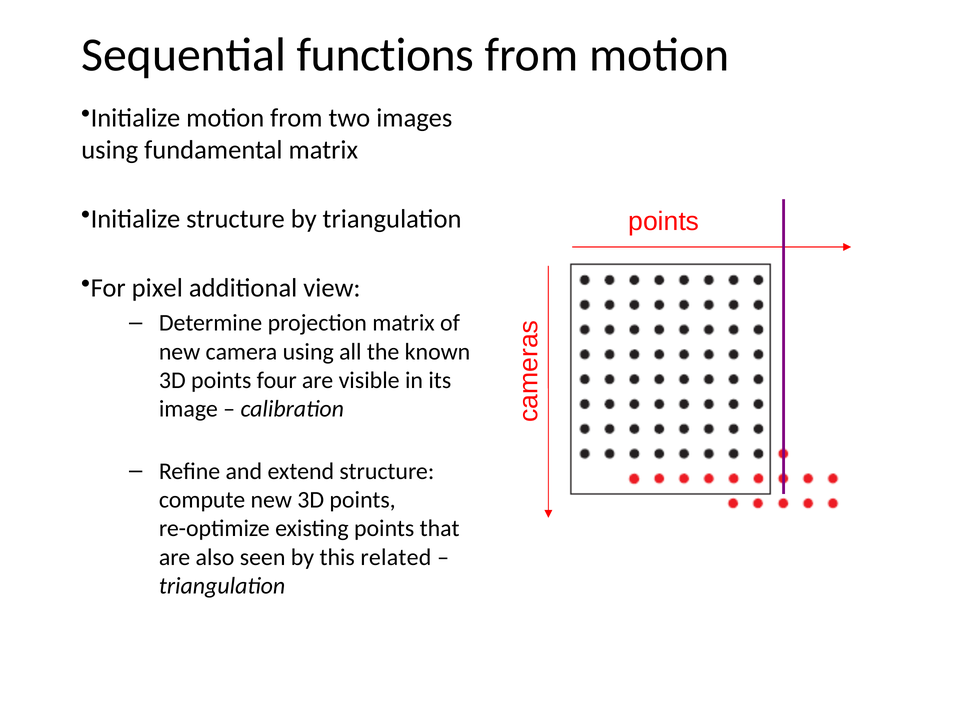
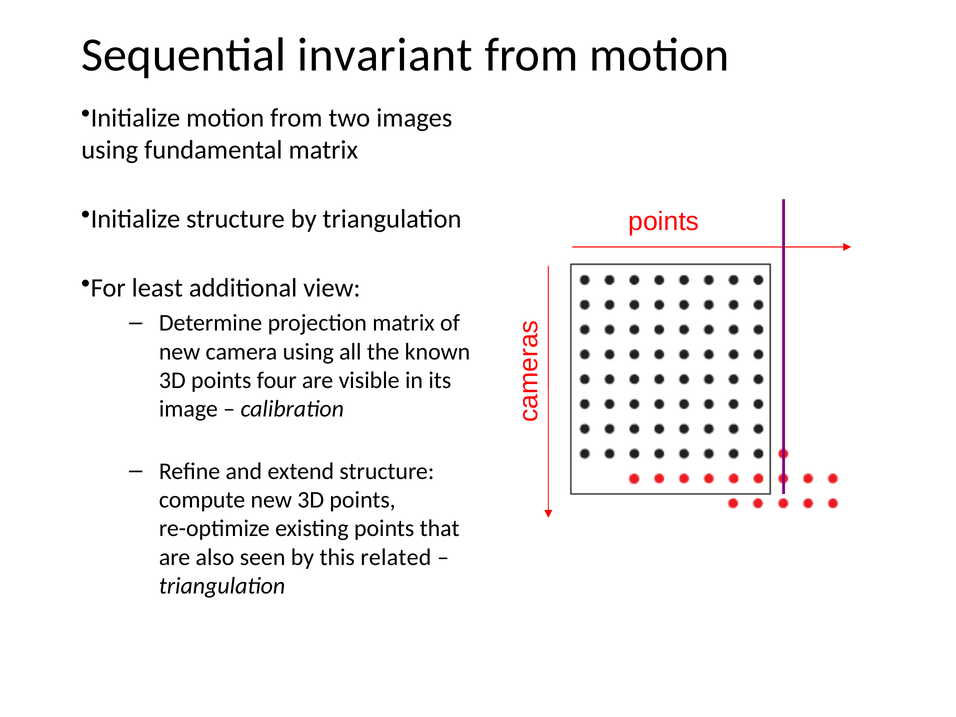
functions: functions -> invariant
pixel: pixel -> least
